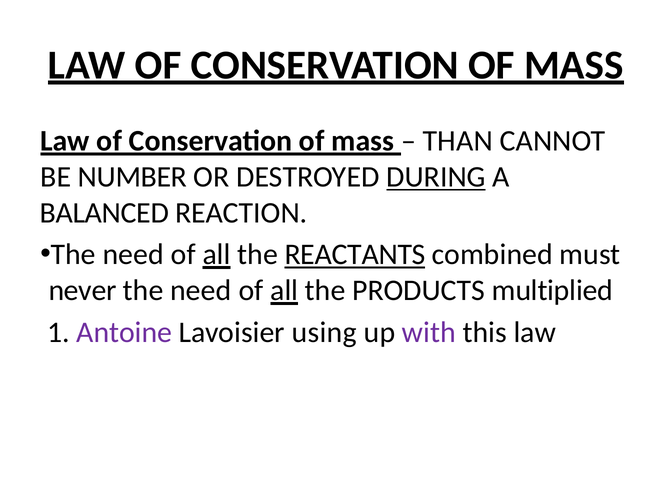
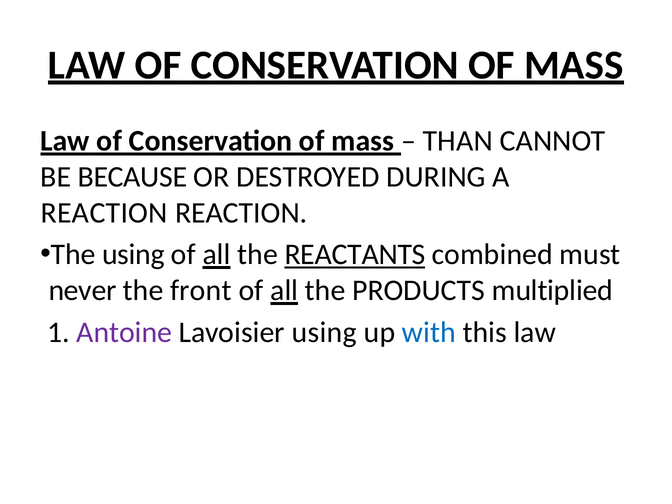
NUMBER: NUMBER -> BECAUSE
DURING underline: present -> none
BALANCED at (104, 213): BALANCED -> REACTION
need at (133, 255): need -> using
need at (201, 290): need -> front
with colour: purple -> blue
